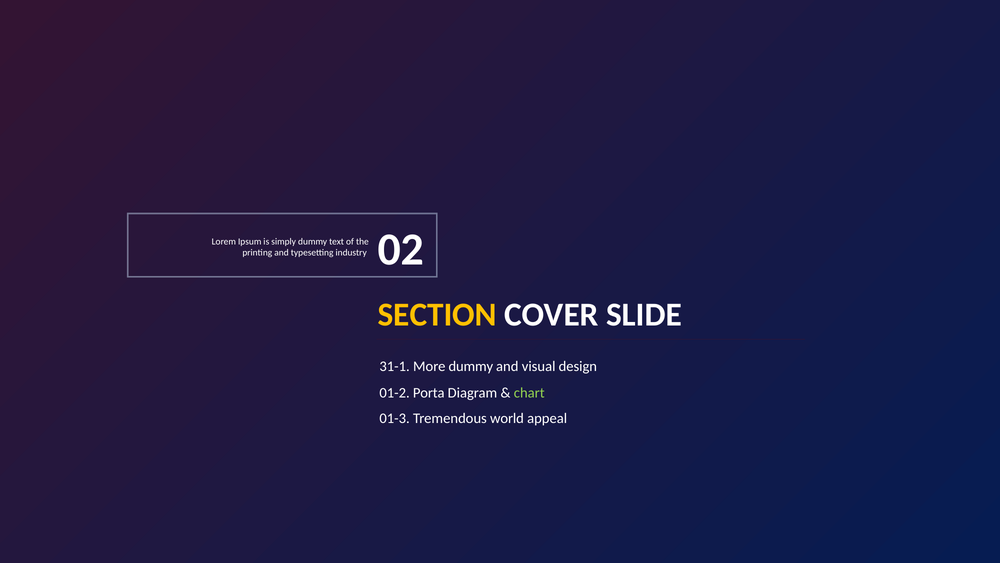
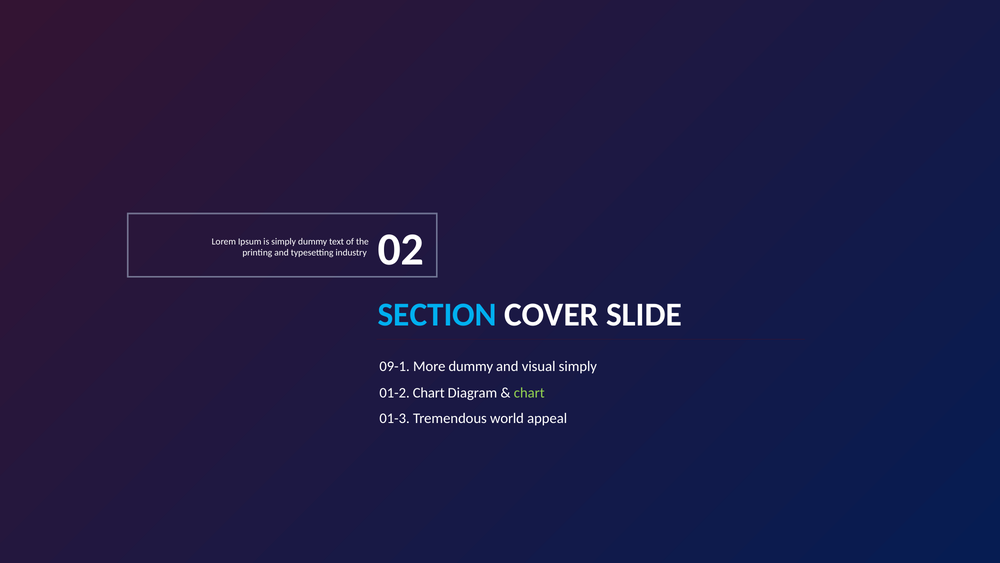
SECTION colour: yellow -> light blue
31-1: 31-1 -> 09-1
visual design: design -> simply
01-2 Porta: Porta -> Chart
